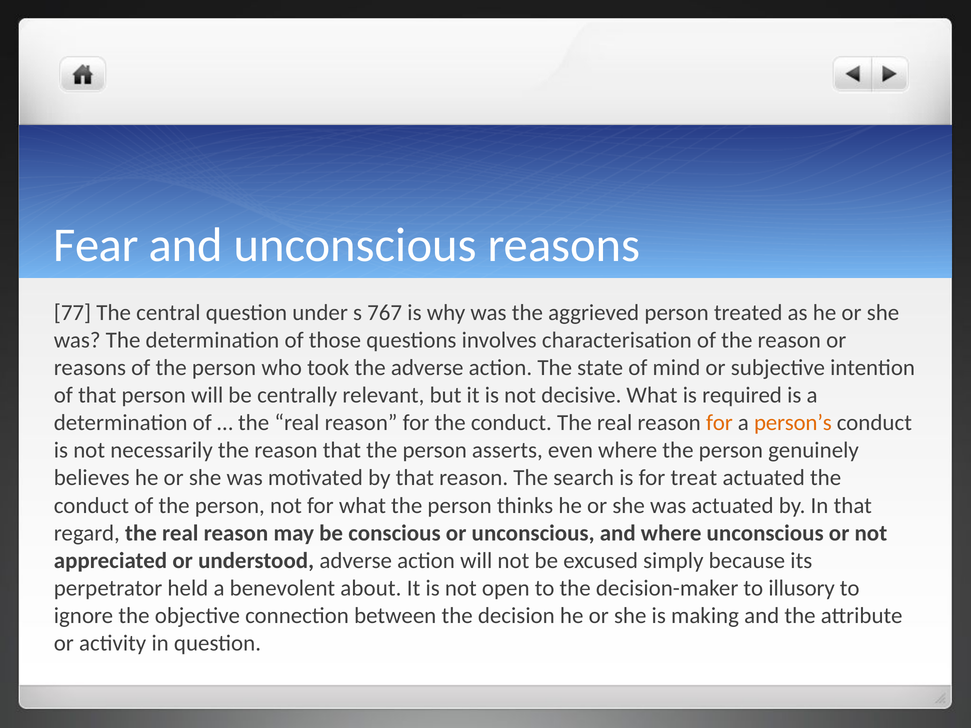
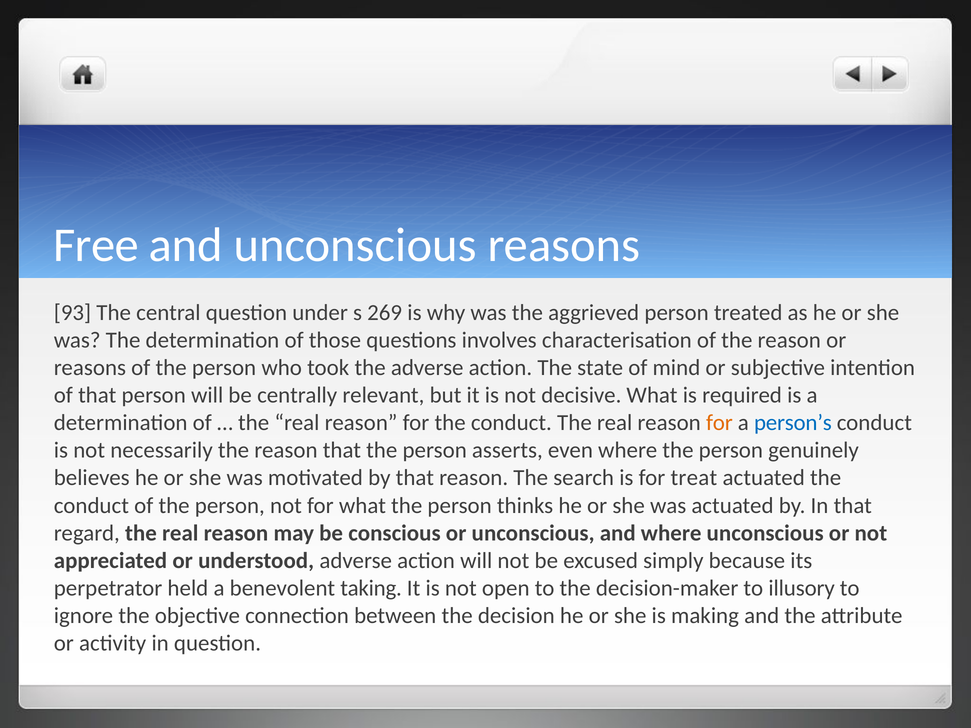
Fear: Fear -> Free
77: 77 -> 93
767: 767 -> 269
person’s colour: orange -> blue
about: about -> taking
